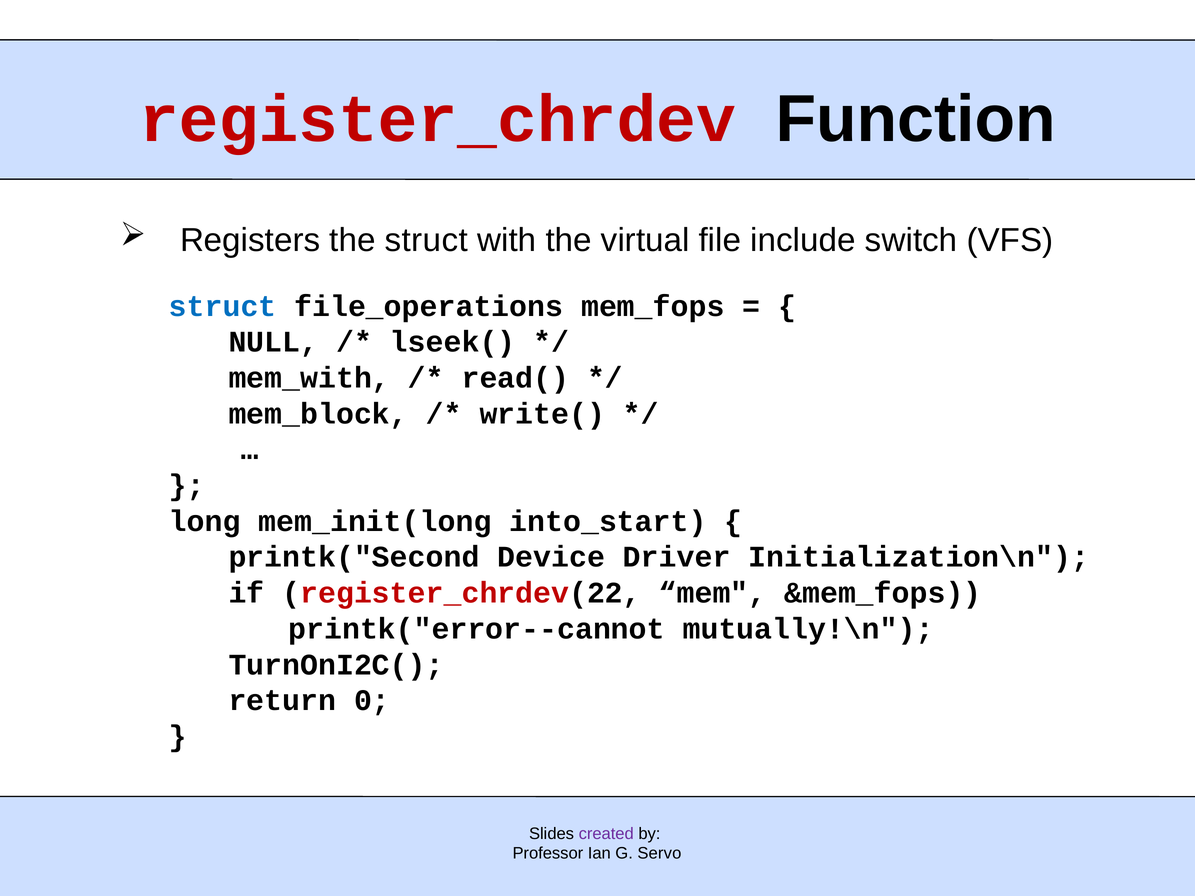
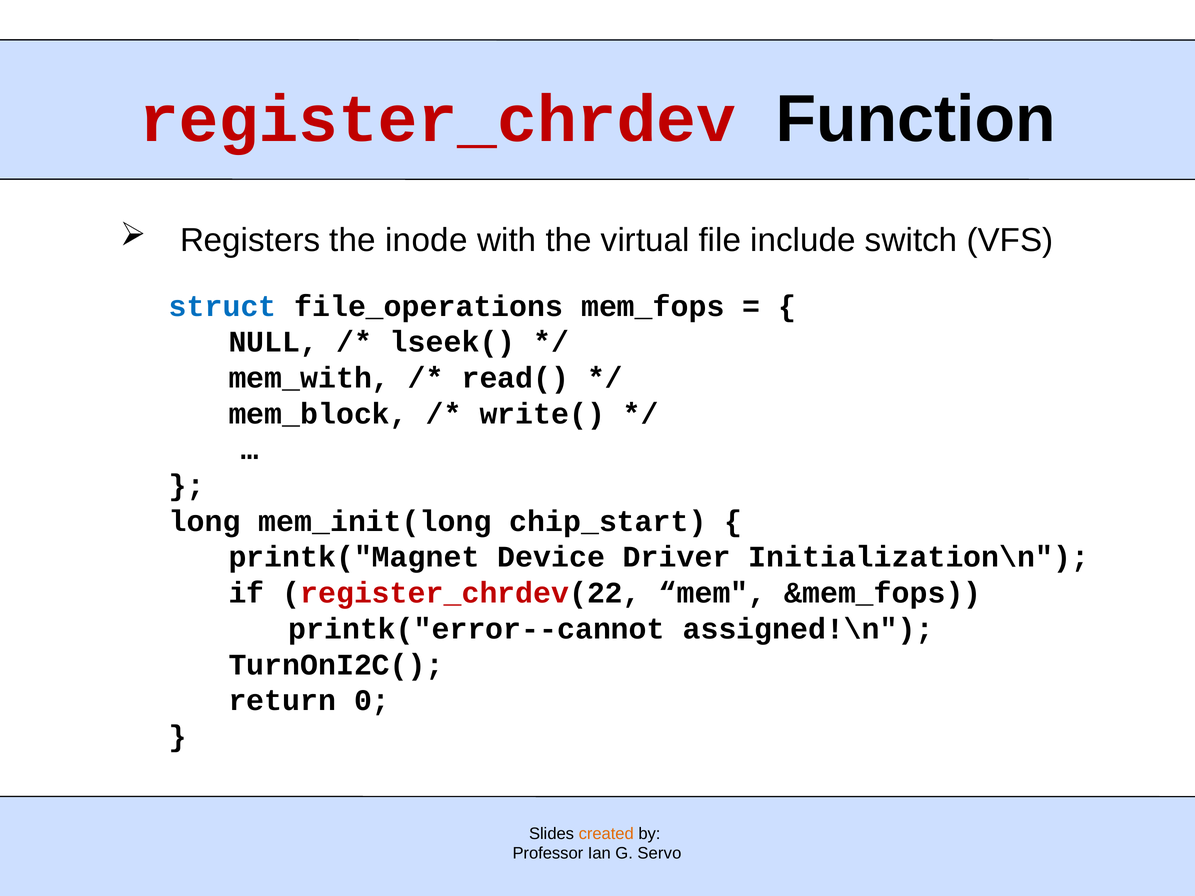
the struct: struct -> inode
into_start: into_start -> chip_start
printk("Second: printk("Second -> printk("Magnet
mutually!\n: mutually!\n -> assigned!\n
created colour: purple -> orange
